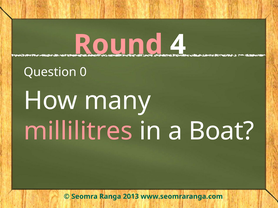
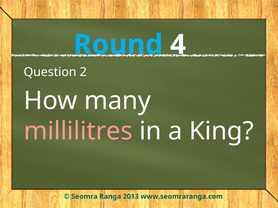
Round colour: pink -> light blue
0: 0 -> 2
Boat: Boat -> King
